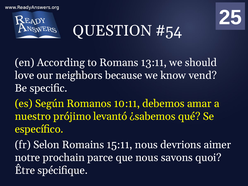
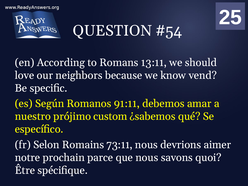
10:11: 10:11 -> 91:11
levantó: levantó -> custom
15:11: 15:11 -> 73:11
